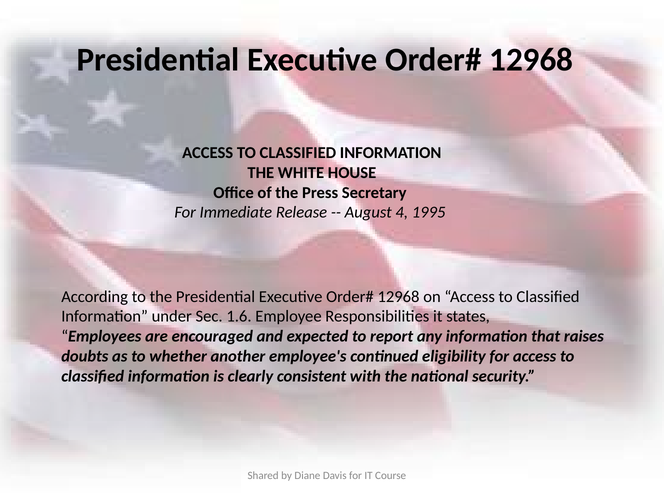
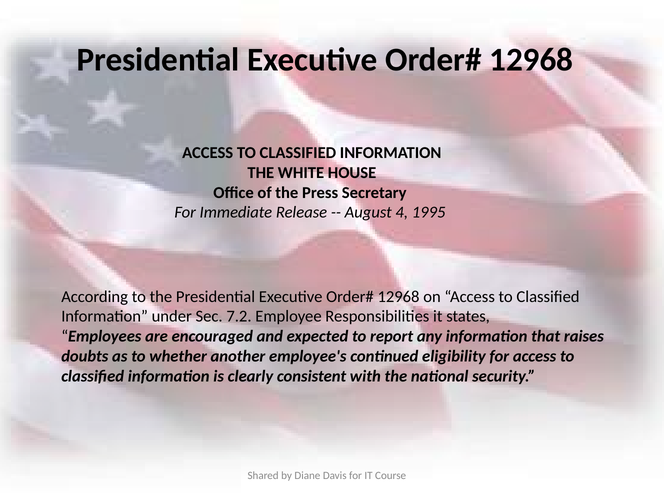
1.6: 1.6 -> 7.2
